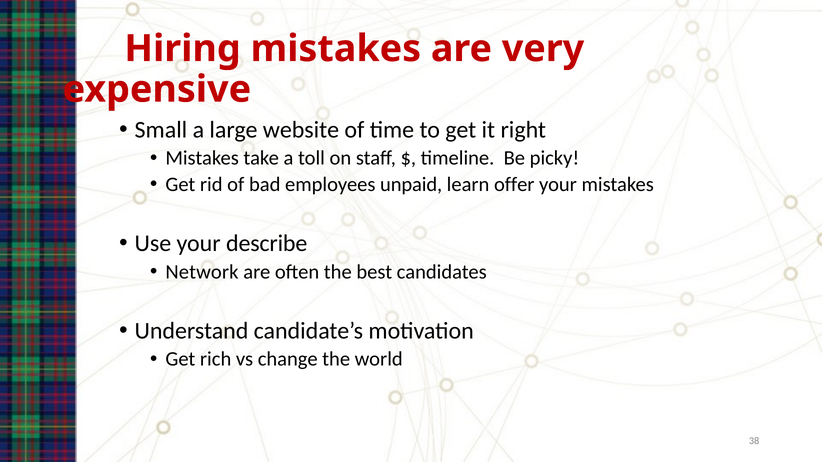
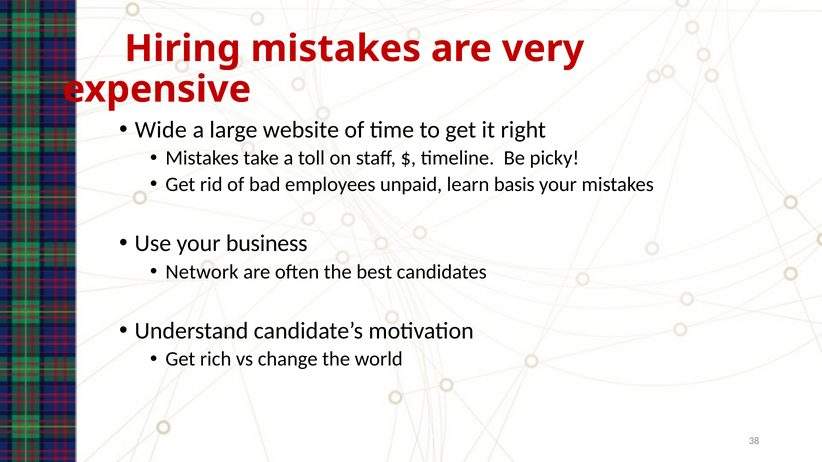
Small: Small -> Wide
offer: offer -> basis
describe: describe -> business
